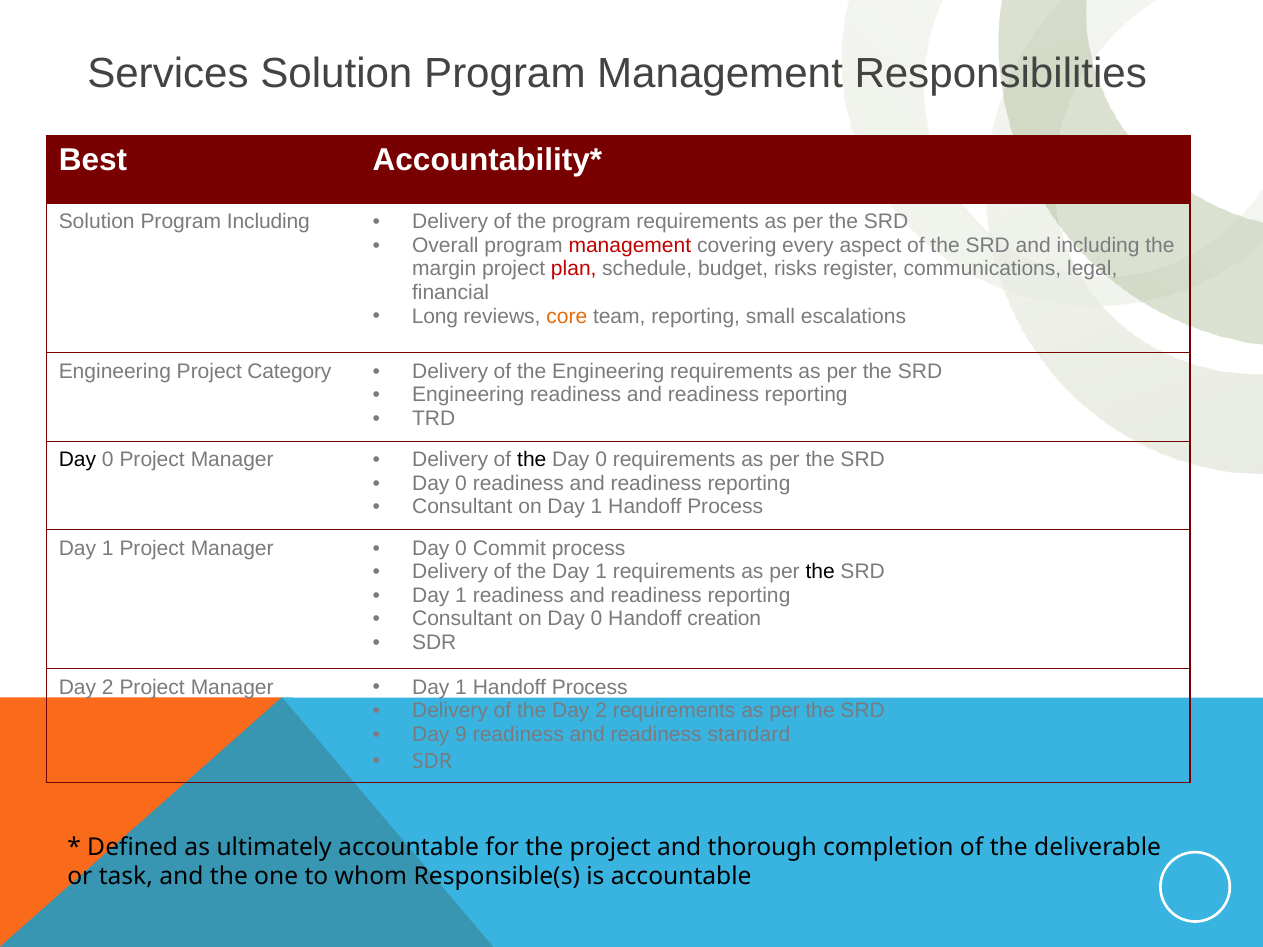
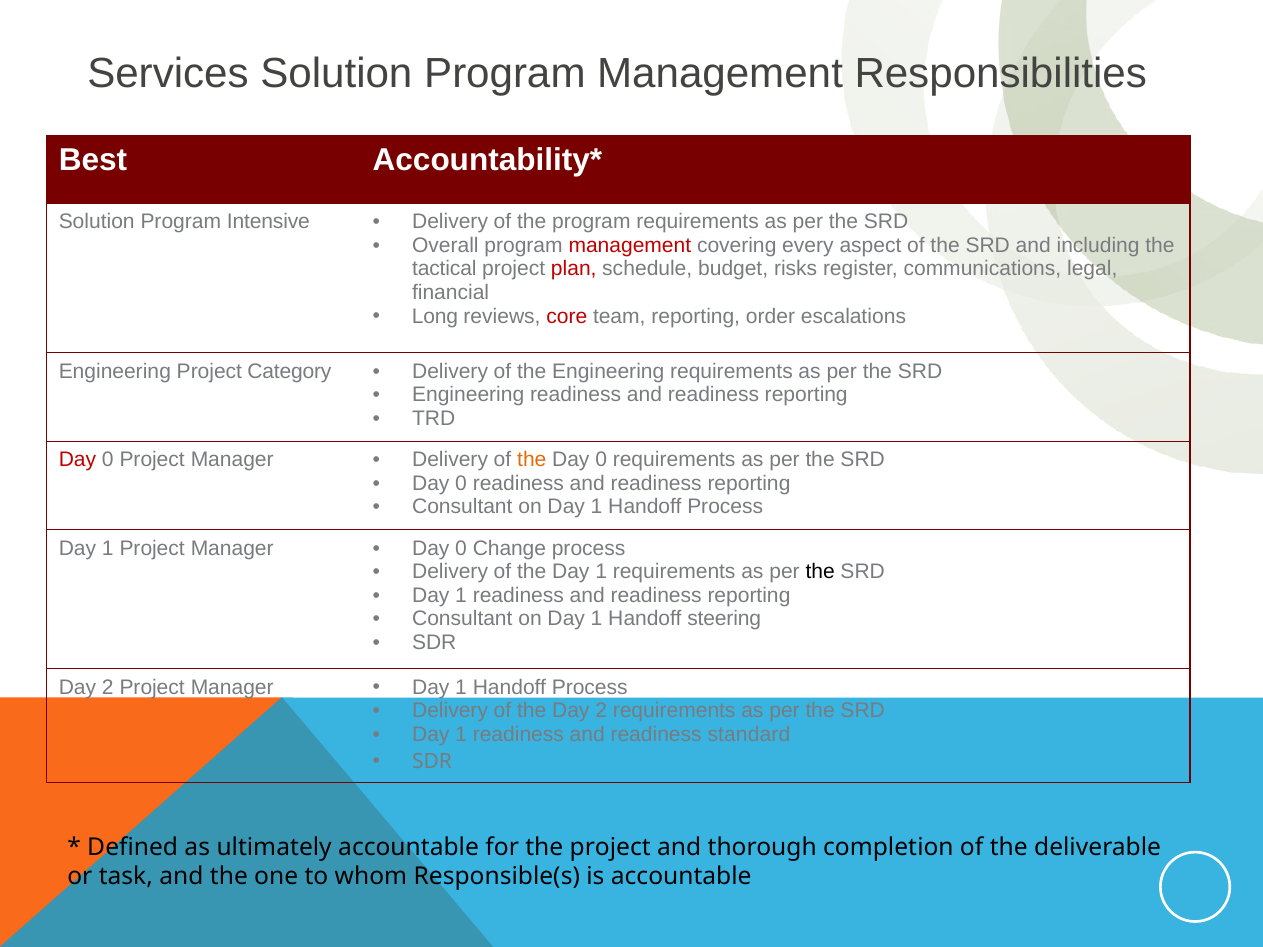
Program Including: Including -> Intensive
margin: margin -> tactical
core colour: orange -> red
small: small -> order
Day at (77, 460) colour: black -> red
the at (532, 460) colour: black -> orange
Commit: Commit -> Change
0 at (597, 619): 0 -> 1
creation: creation -> steering
9 at (461, 734): 9 -> 1
